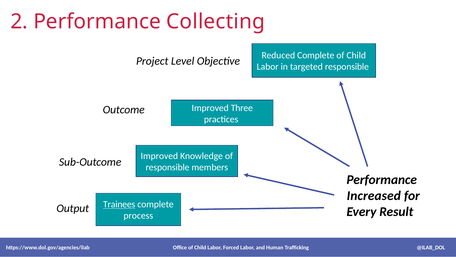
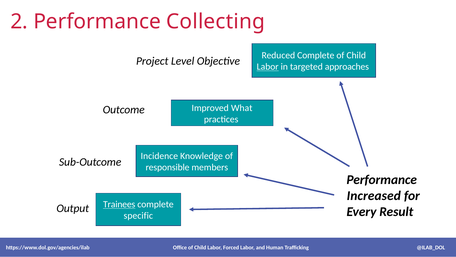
Labor at (268, 67) underline: none -> present
targeted responsible: responsible -> approaches
Three: Three -> What
Improved at (159, 156): Improved -> Incidence
process: process -> specific
